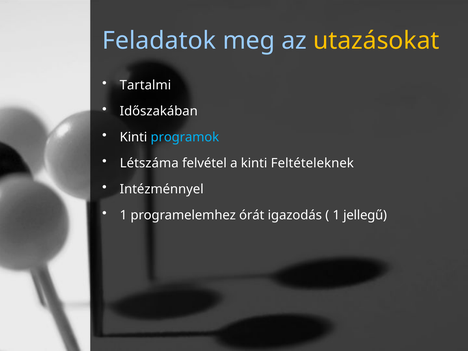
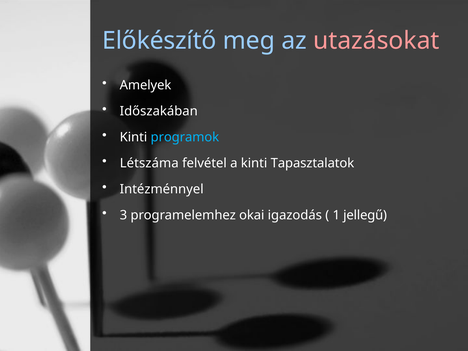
Feladatok: Feladatok -> Előkészítő
utazásokat colour: yellow -> pink
Tartalmi: Tartalmi -> Amelyek
Feltételeknek: Feltételeknek -> Tapasztalatok
1 at (123, 215): 1 -> 3
órát: órát -> okai
